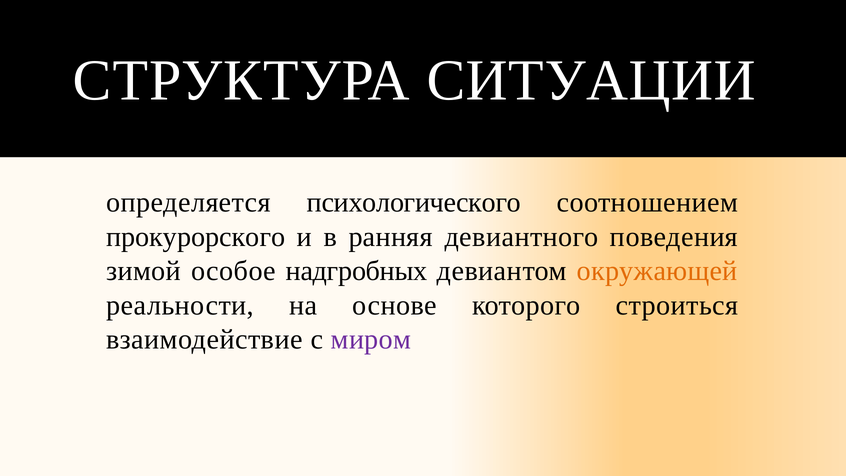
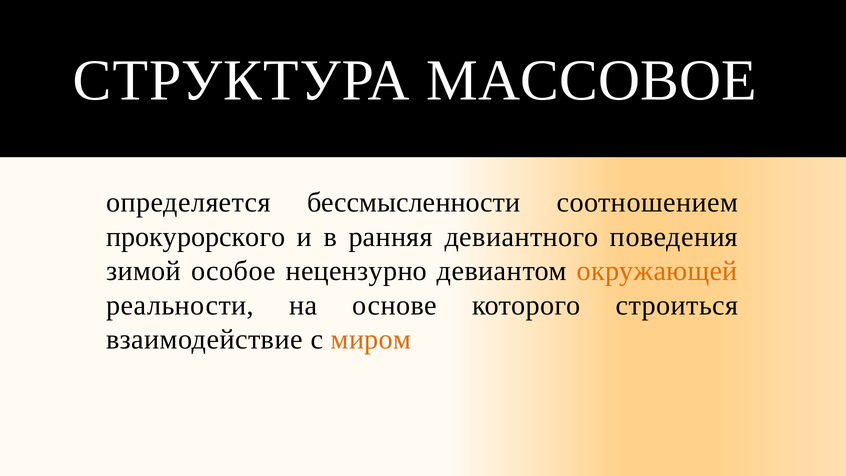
СИТУАЦИИ: СИТУАЦИИ -> МАССОВОЕ
психологического: психологического -> бессмысленности
надгробных: надгробных -> нецензурно
миром colour: purple -> orange
